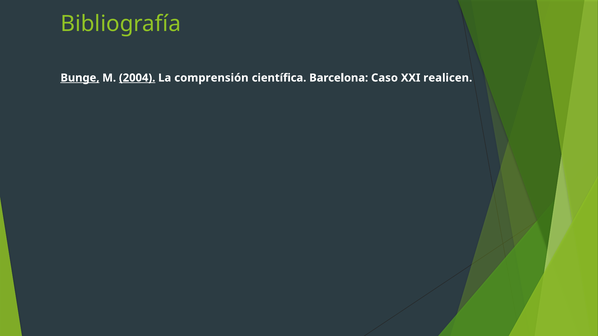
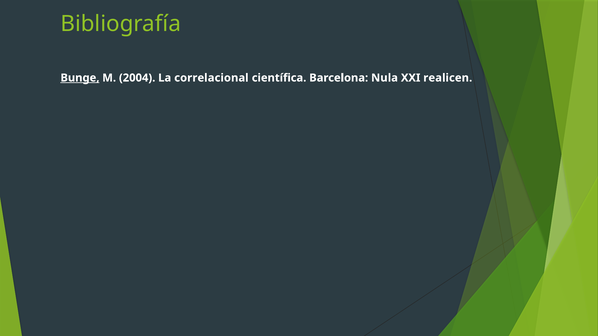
2004 underline: present -> none
comprensión: comprensión -> correlacional
Caso: Caso -> Nula
